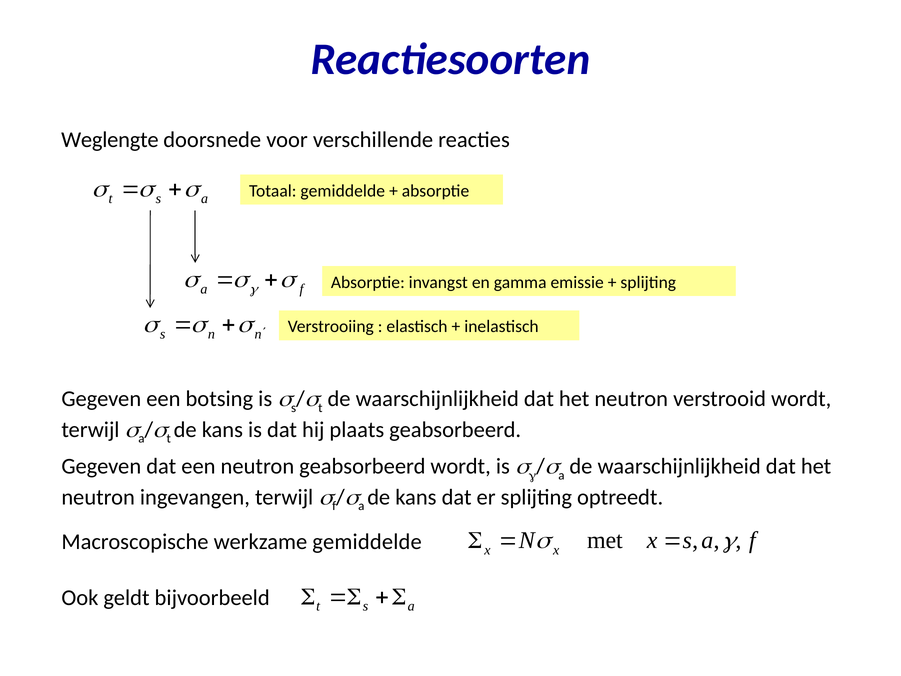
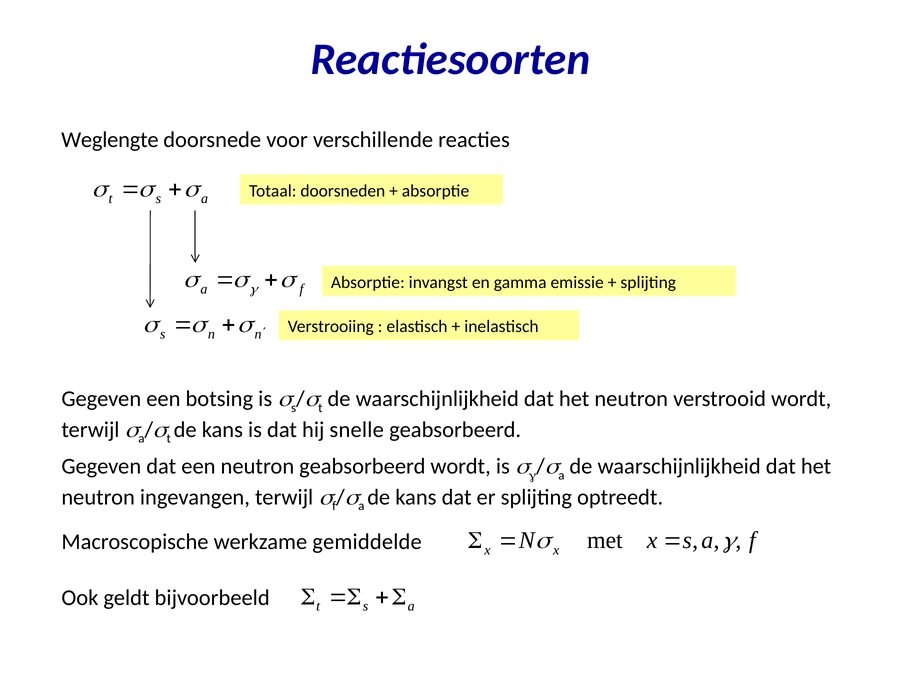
Totaal gemiddelde: gemiddelde -> doorsneden
plaats: plaats -> snelle
